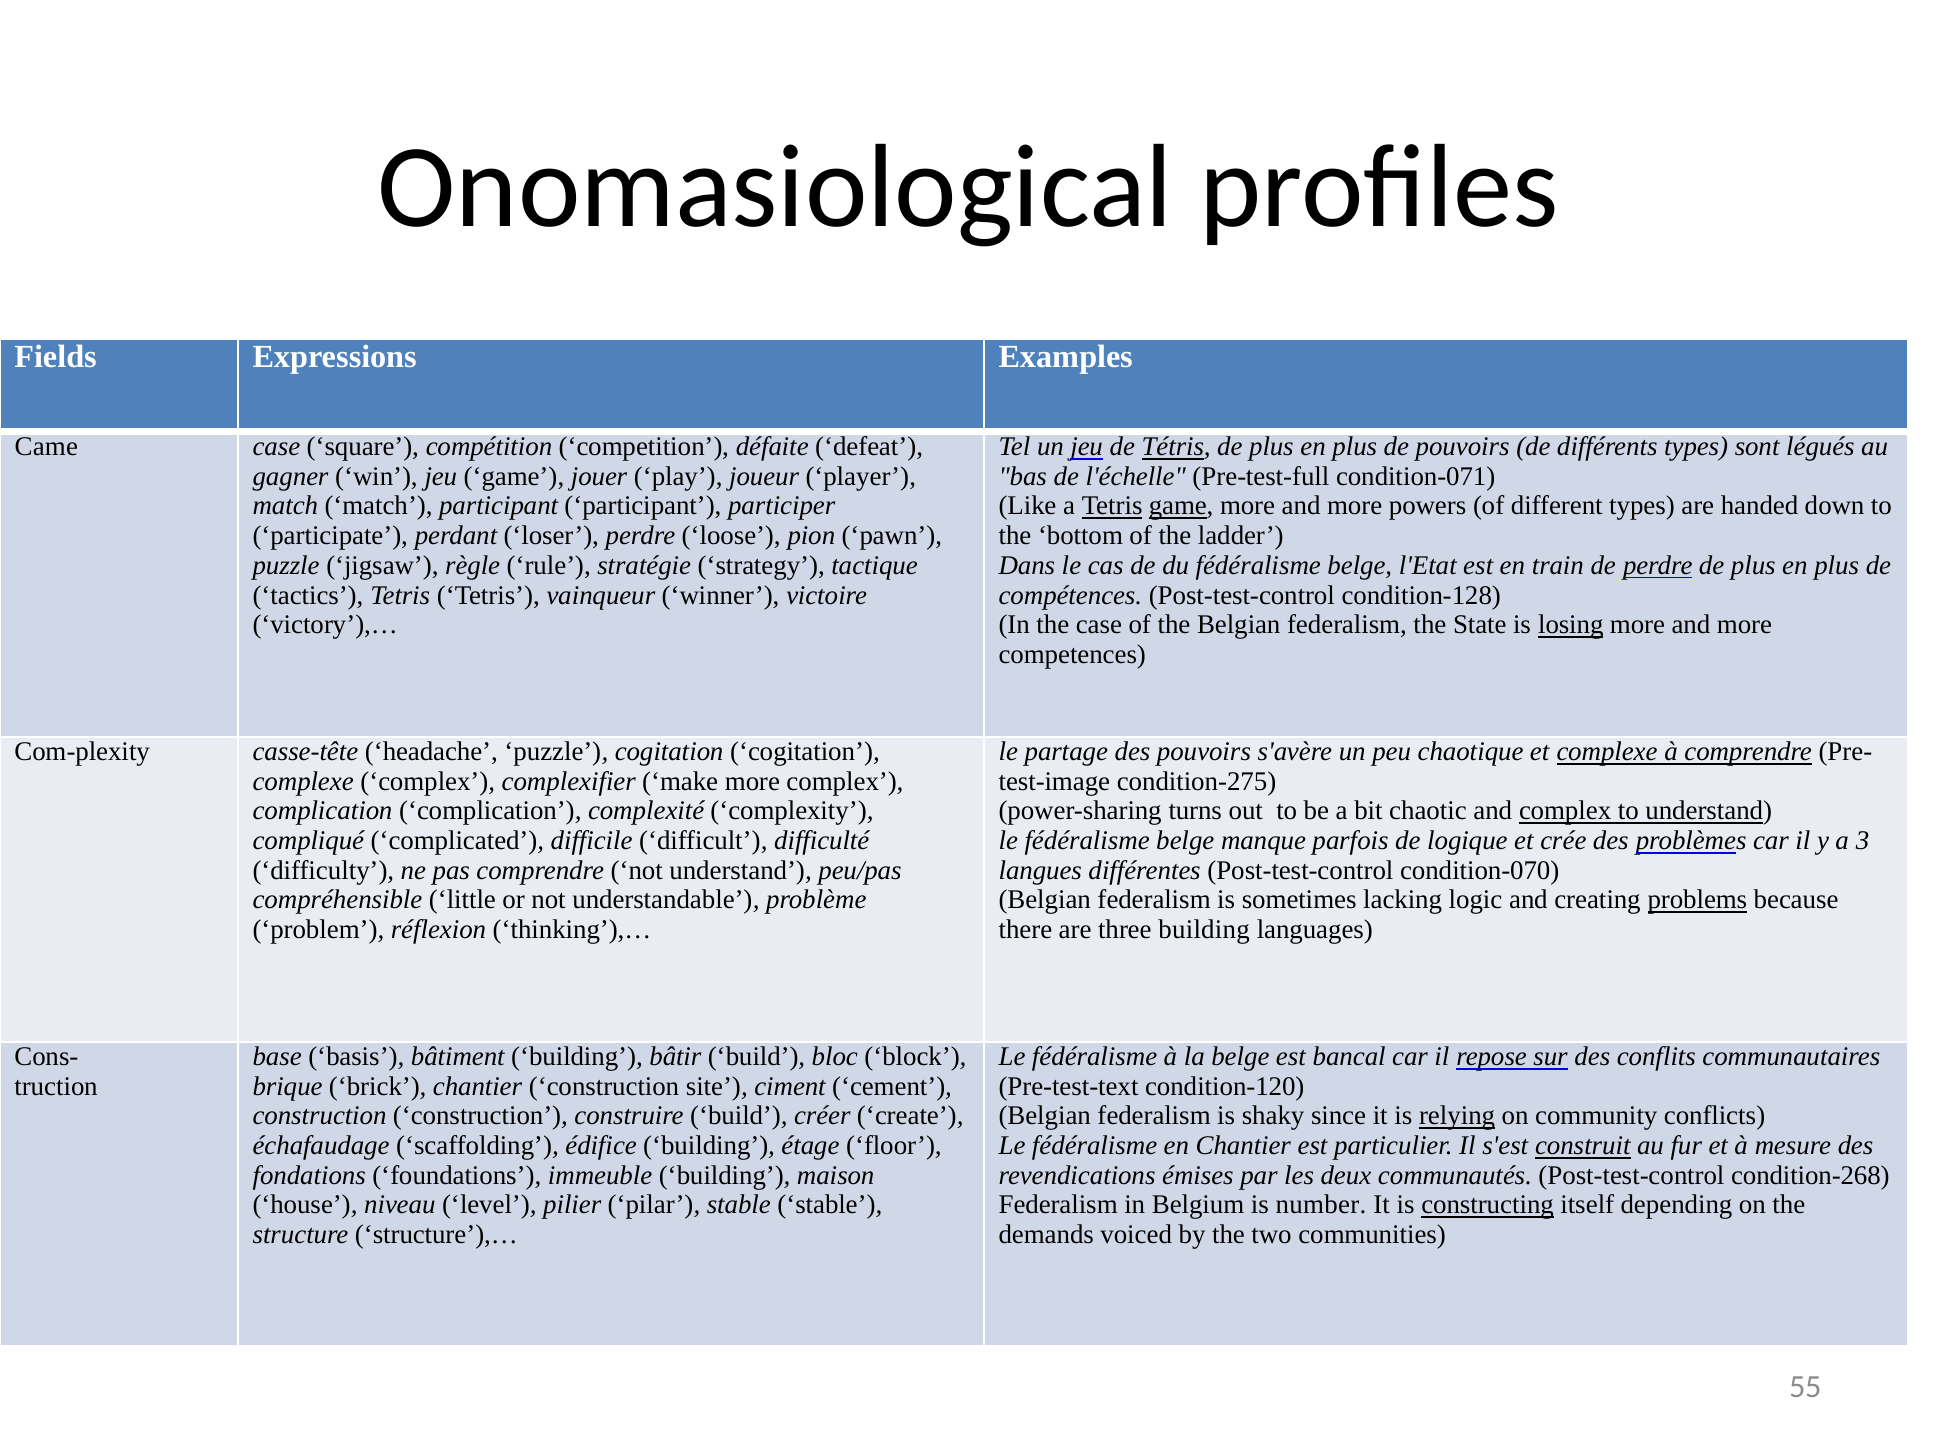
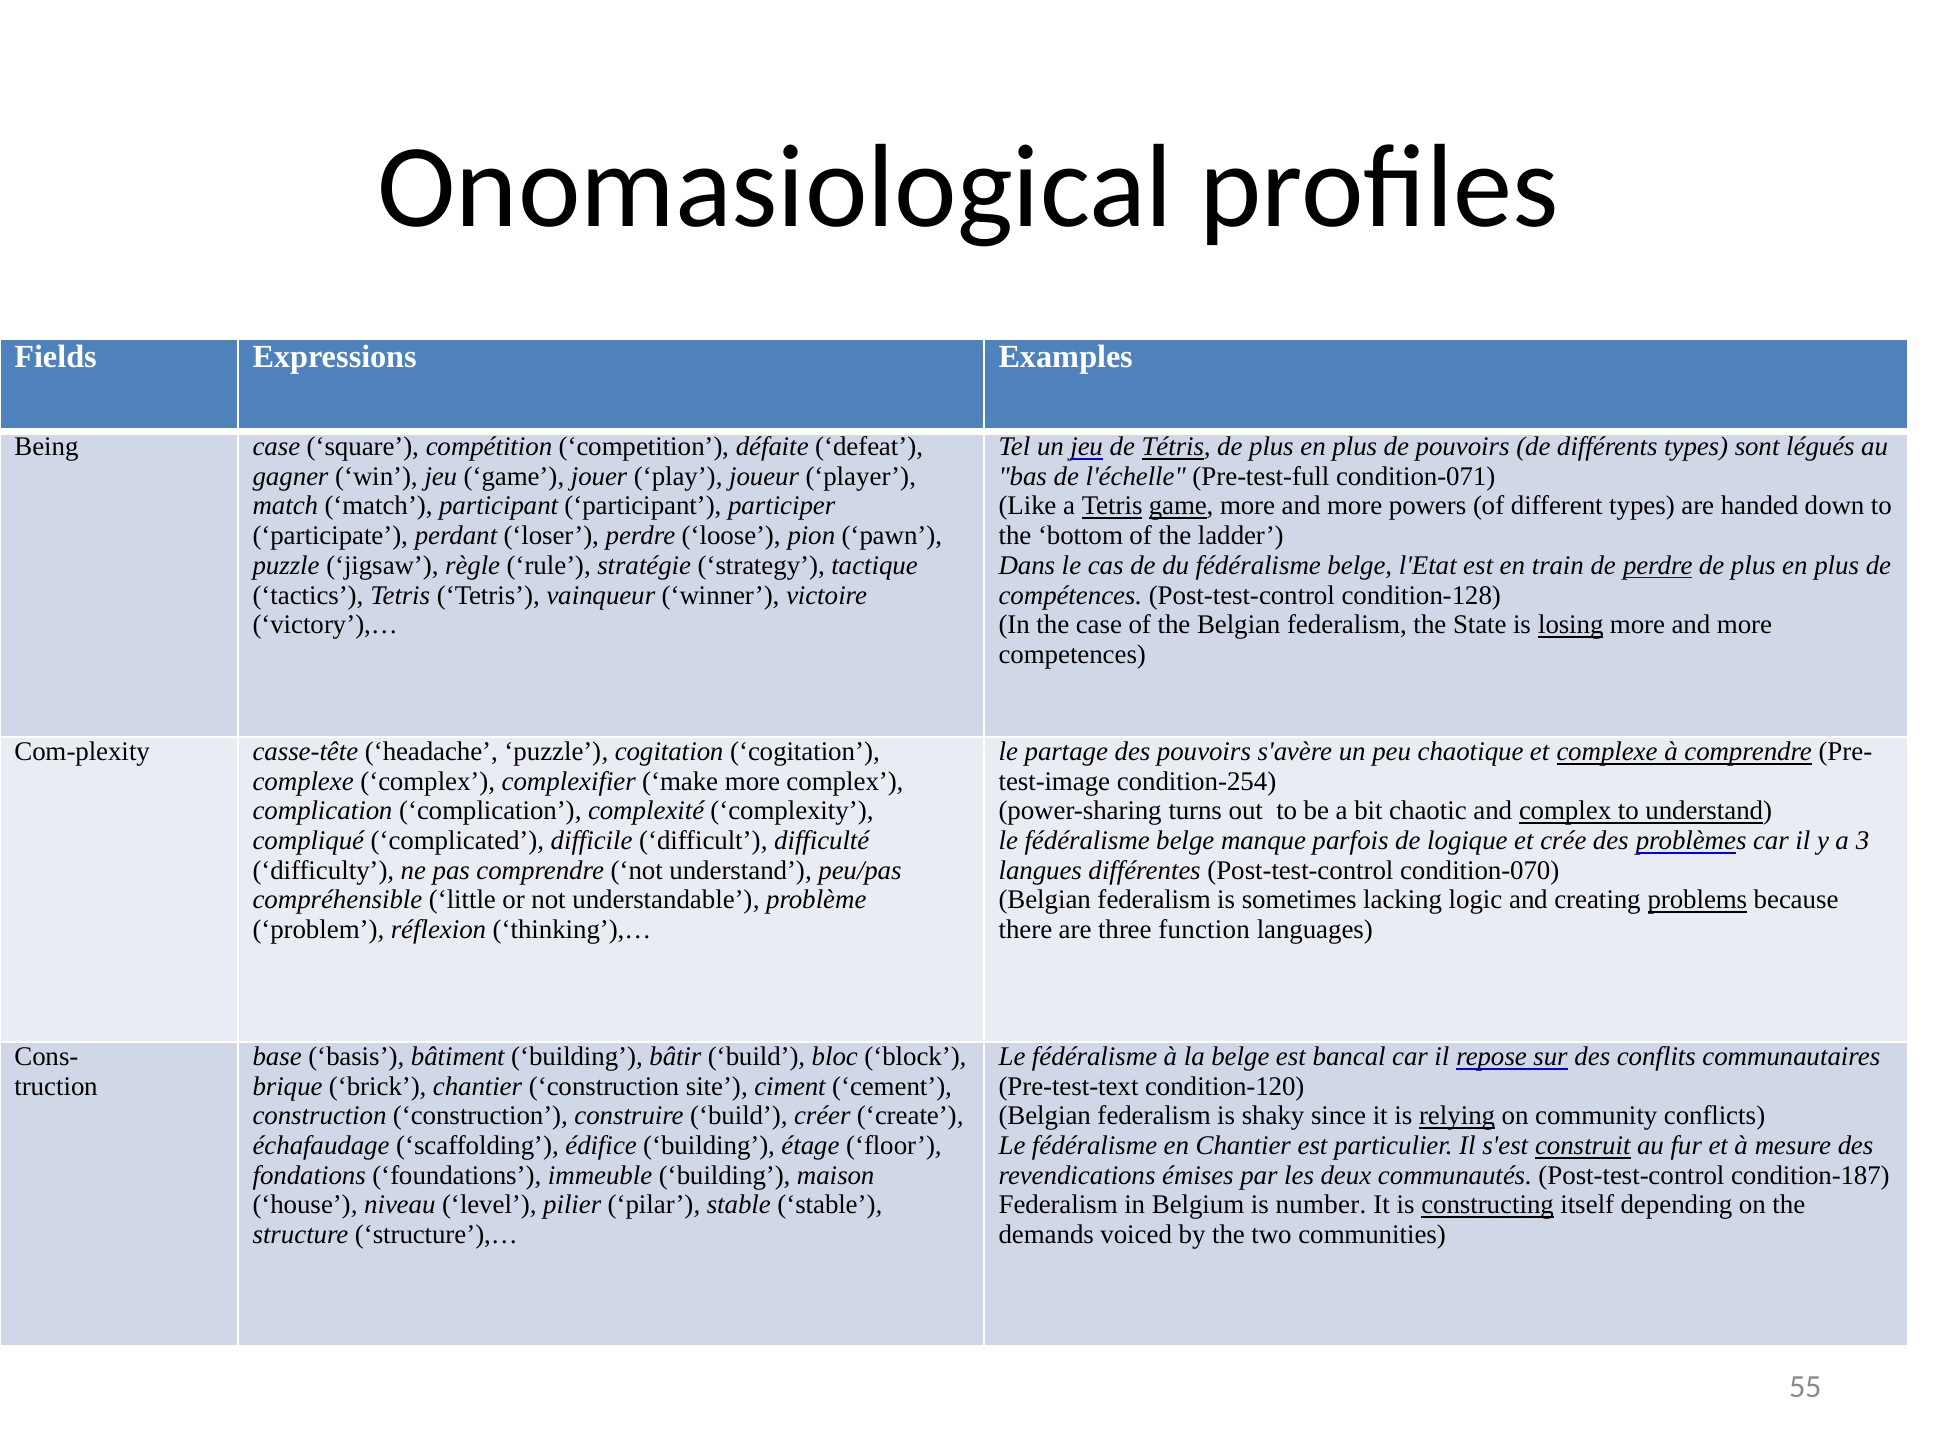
Came: Came -> Being
condition-275: condition-275 -> condition-254
three building: building -> function
condition-268: condition-268 -> condition-187
